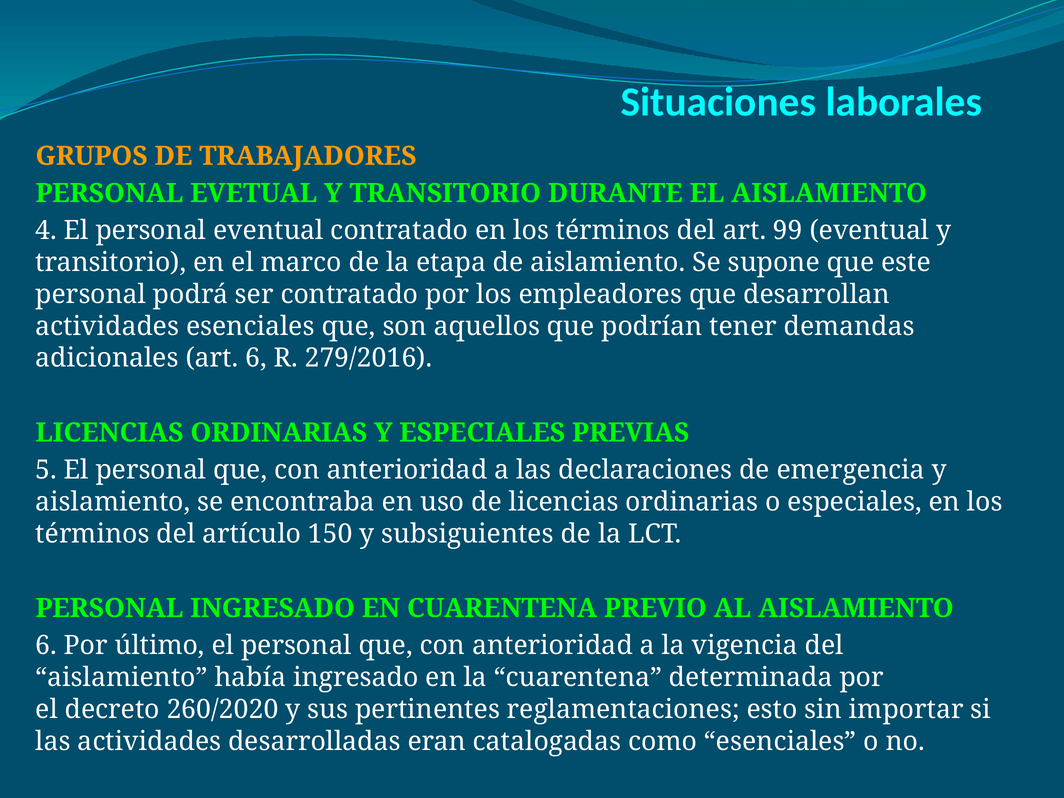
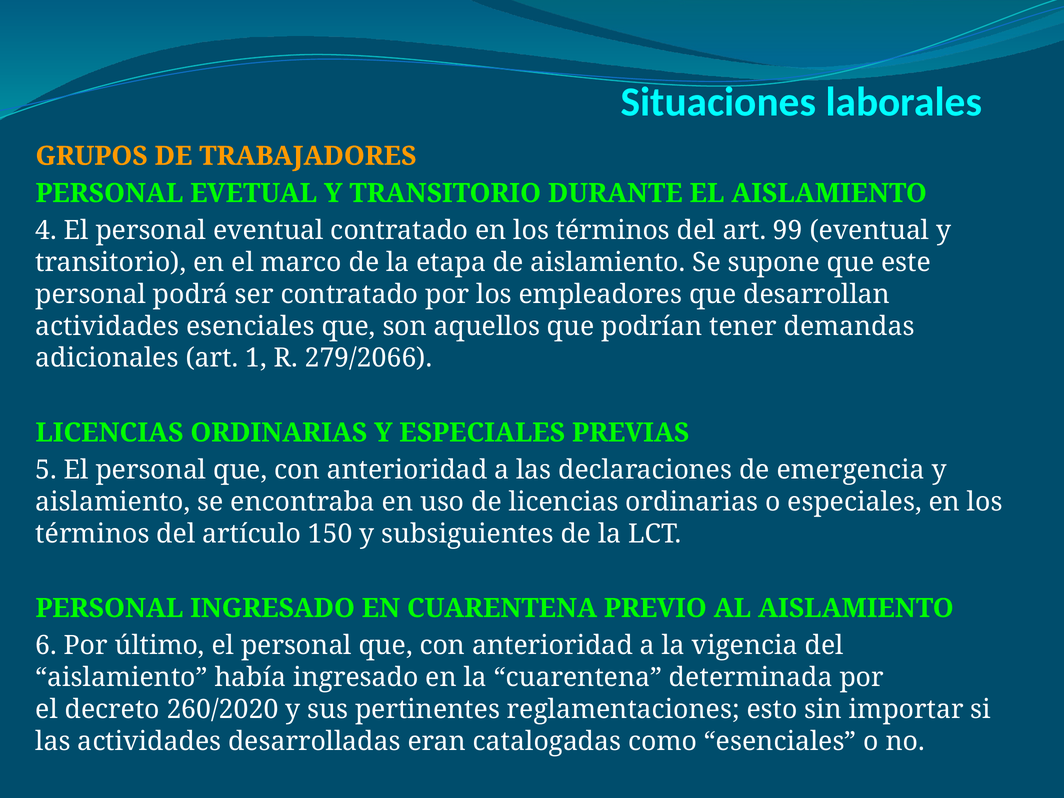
art 6: 6 -> 1
279/2016: 279/2016 -> 279/2066
